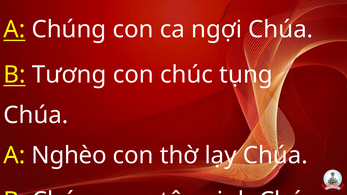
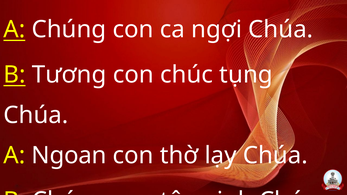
Nghèo: Nghèo -> Ngoan
